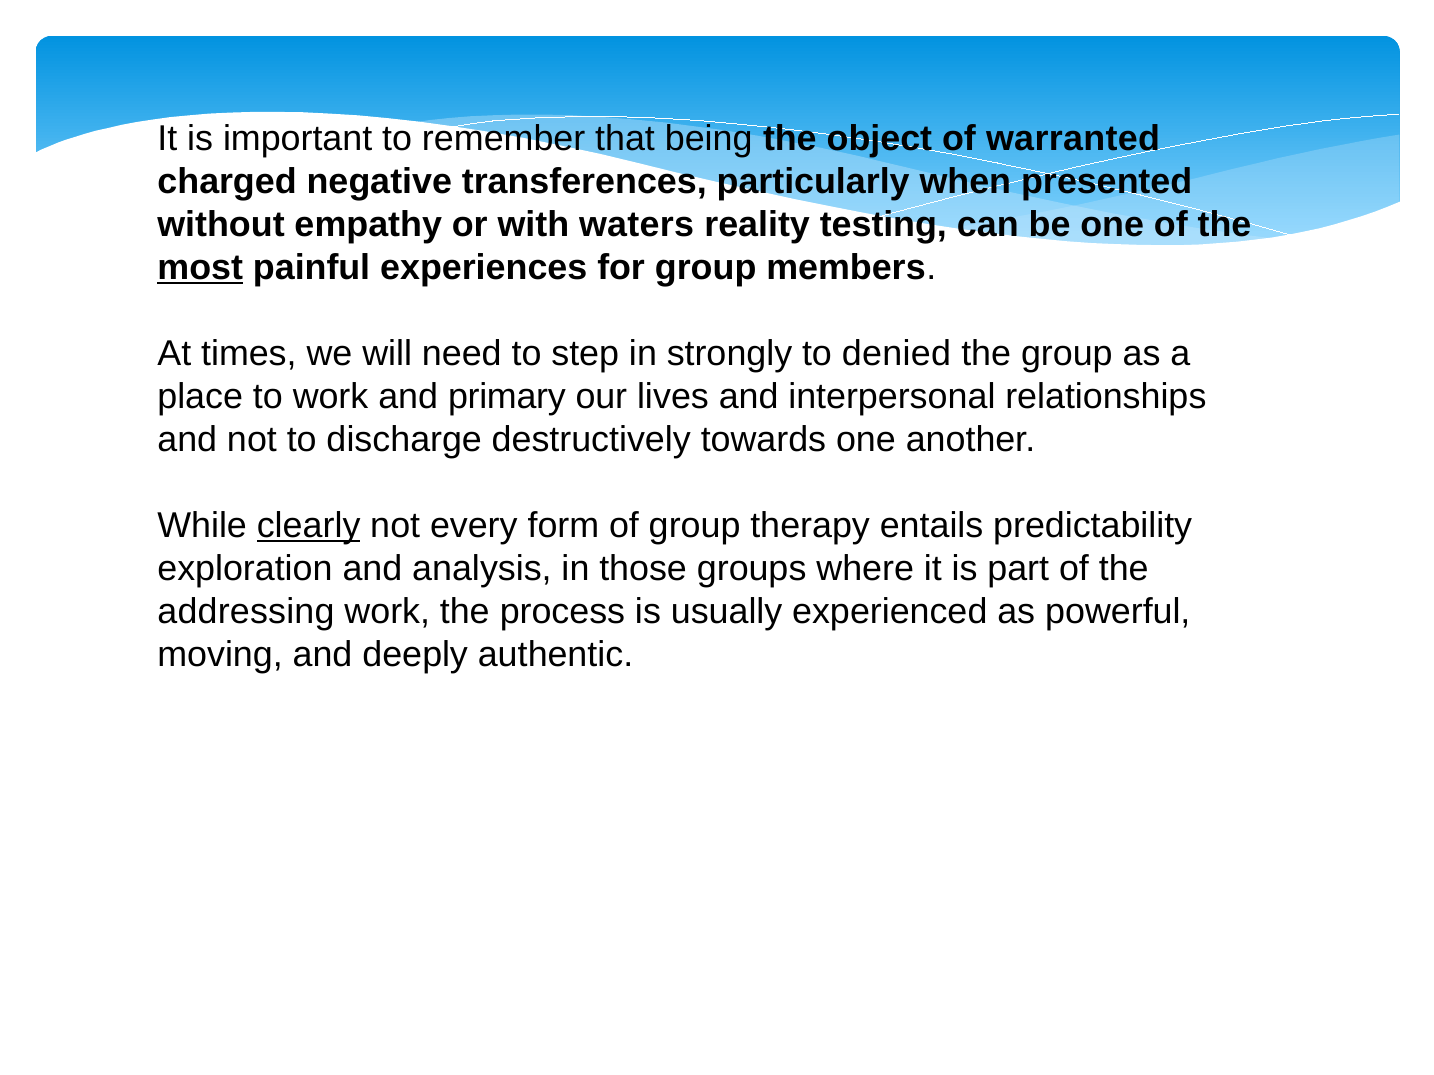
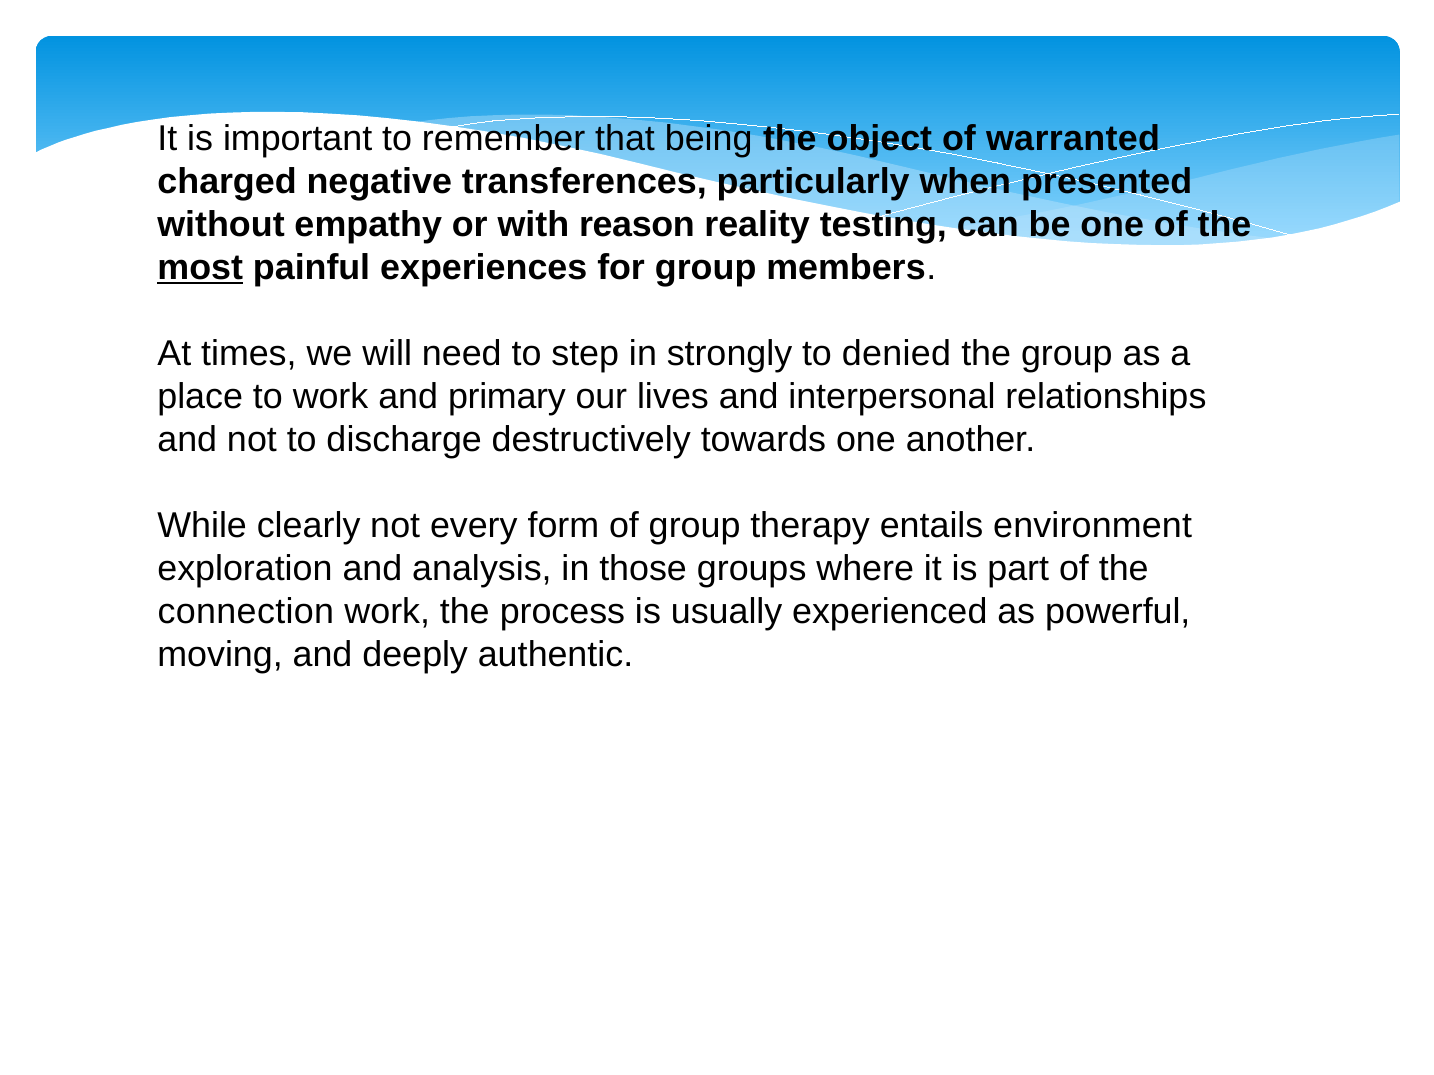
waters: waters -> reason
clearly underline: present -> none
predictability: predictability -> environment
addressing: addressing -> connection
